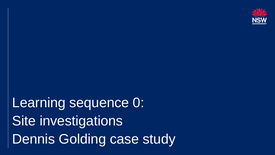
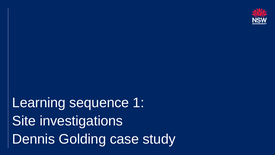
0: 0 -> 1
